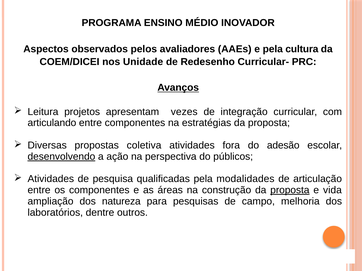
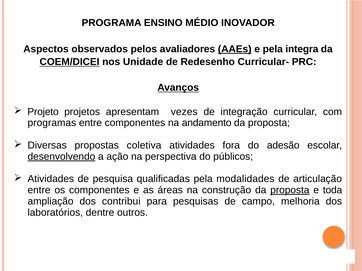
AAEs underline: none -> present
cultura: cultura -> integra
COEM/DICEI underline: none -> present
Leitura: Leitura -> Projeto
articulando: articulando -> programas
estratégias: estratégias -> andamento
vida: vida -> toda
natureza: natureza -> contribui
